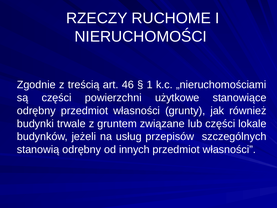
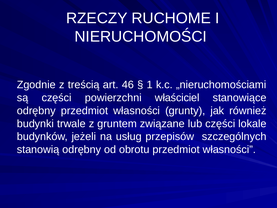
użytkowe: użytkowe -> właściciel
innych: innych -> obrotu
